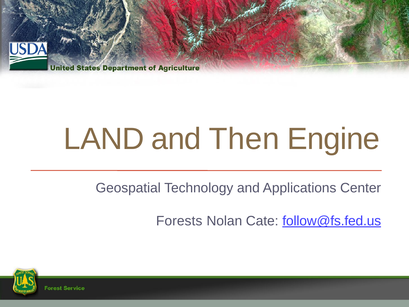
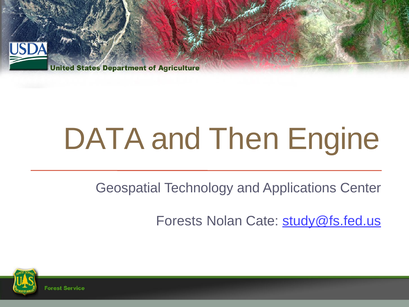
LAND: LAND -> DATA
follow@fs.fed.us: follow@fs.fed.us -> study@fs.fed.us
